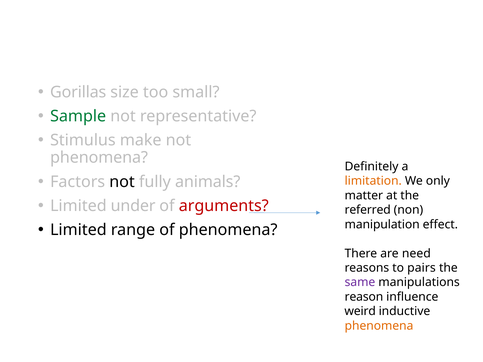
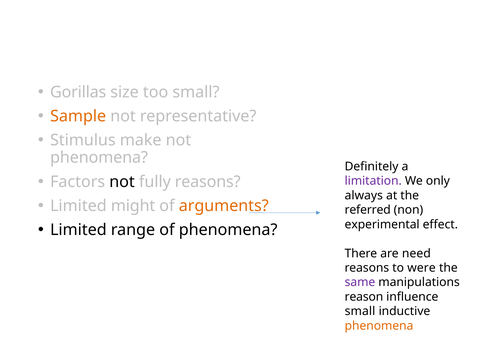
Sample colour: green -> orange
fully animals: animals -> reasons
limitation colour: orange -> purple
matter: matter -> always
under: under -> might
arguments colour: red -> orange
manipulation: manipulation -> experimental
pairs: pairs -> were
weird at (360, 312): weird -> small
